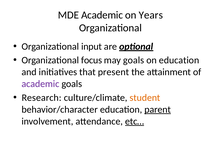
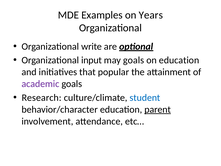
MDE Academic: Academic -> Examples
input: input -> write
focus: focus -> input
present: present -> popular
student colour: orange -> blue
etc… underline: present -> none
